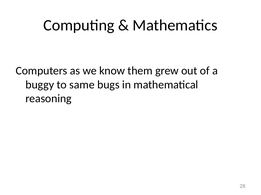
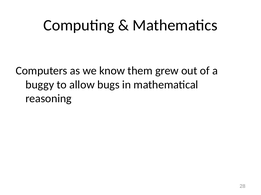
same: same -> allow
